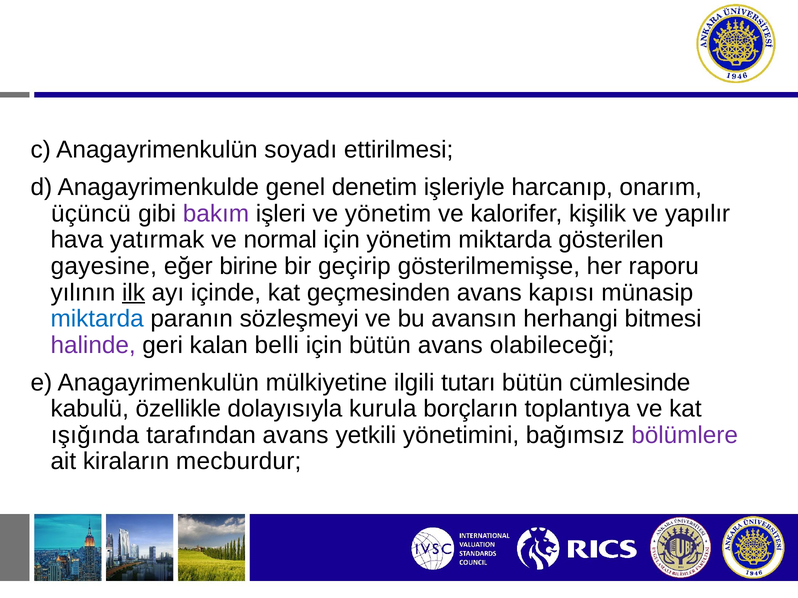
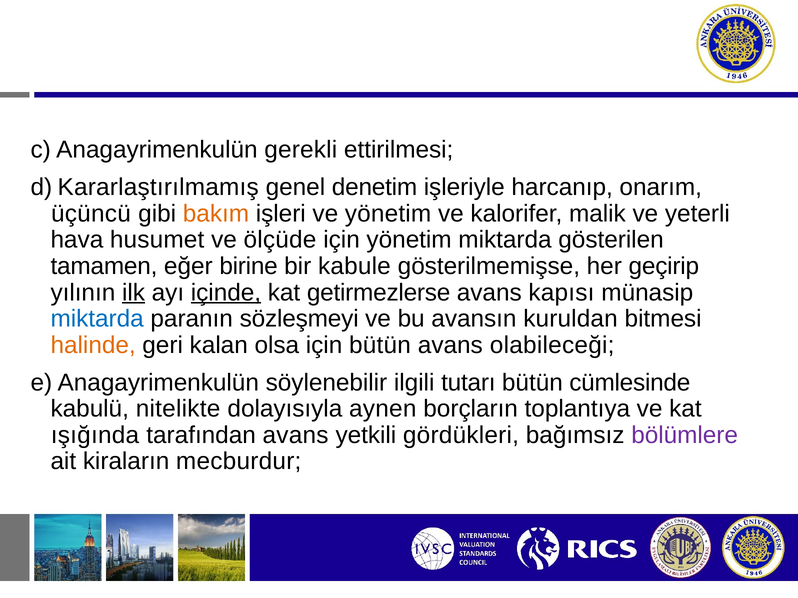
soyadı: soyadı -> gerekli
Anagayrimenkulde: Anagayrimenkulde -> Kararlaştırılmamış
bakım colour: purple -> orange
kişilik: kişilik -> malik
yapılır: yapılır -> yeterli
yatırmak: yatırmak -> husumet
normal: normal -> ölçüde
gayesine: gayesine -> tamamen
geçirip: geçirip -> kabule
raporu: raporu -> geçirip
içinde underline: none -> present
geçmesinden: geçmesinden -> getirmezlerse
herhangi: herhangi -> kuruldan
halinde colour: purple -> orange
belli: belli -> olsa
mülkiyetine: mülkiyetine -> söylenebilir
özellikle: özellikle -> nitelikte
kurula: kurula -> aynen
yönetimini: yönetimini -> gördükleri
